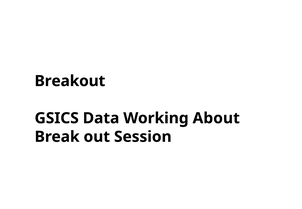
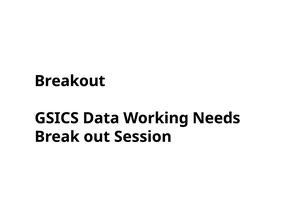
About: About -> Needs
